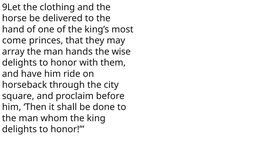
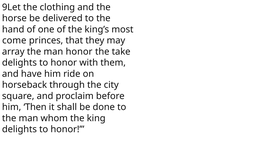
man hands: hands -> honor
wise: wise -> take
